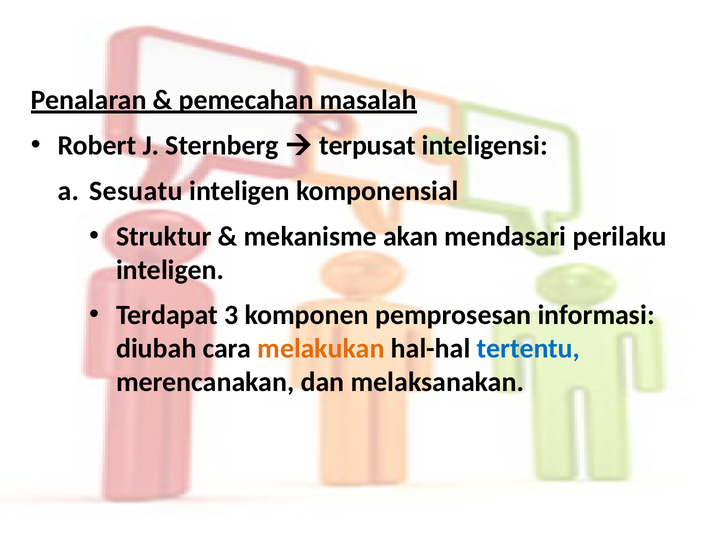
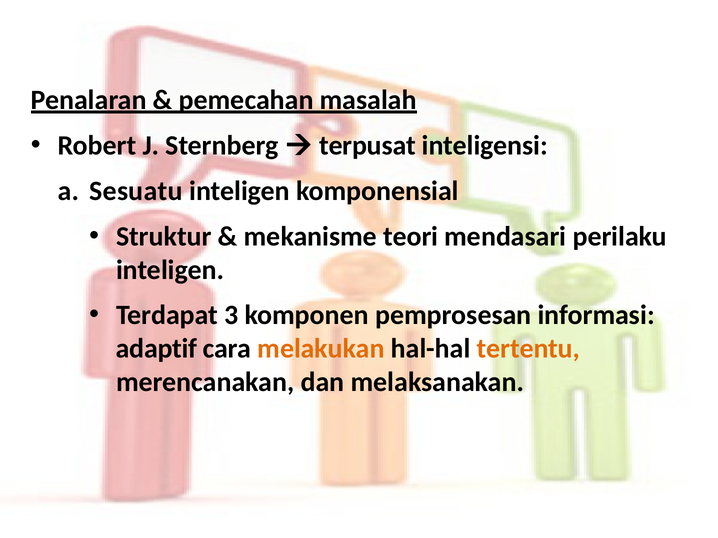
akan: akan -> teori
diubah: diubah -> adaptif
tertentu colour: blue -> orange
